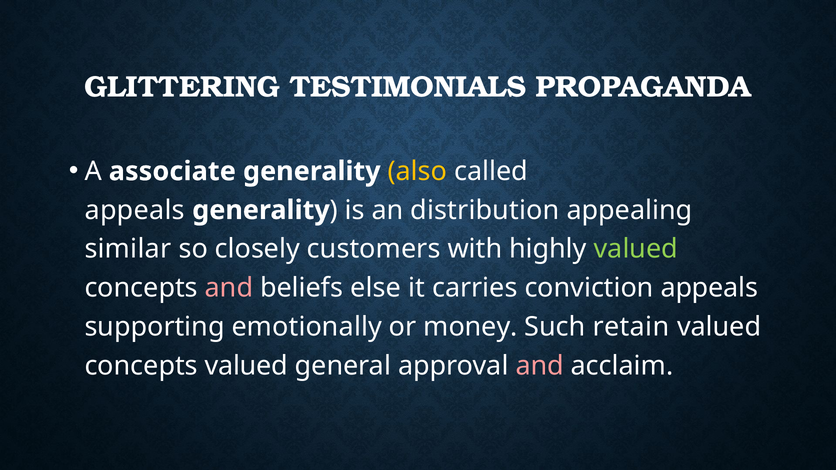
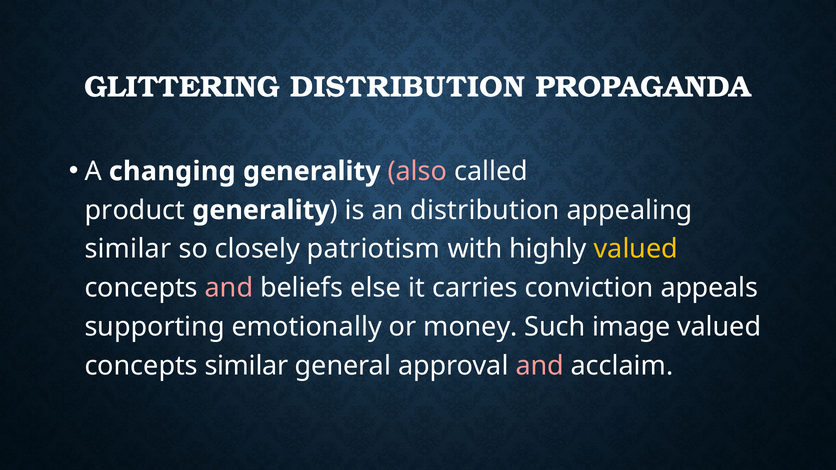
GLITTERING TESTIMONIALS: TESTIMONIALS -> DISTRIBUTION
associate: associate -> changing
also colour: yellow -> pink
appeals at (135, 210): appeals -> product
customers: customers -> patriotism
valued at (636, 249) colour: light green -> yellow
retain: retain -> image
concepts valued: valued -> similar
